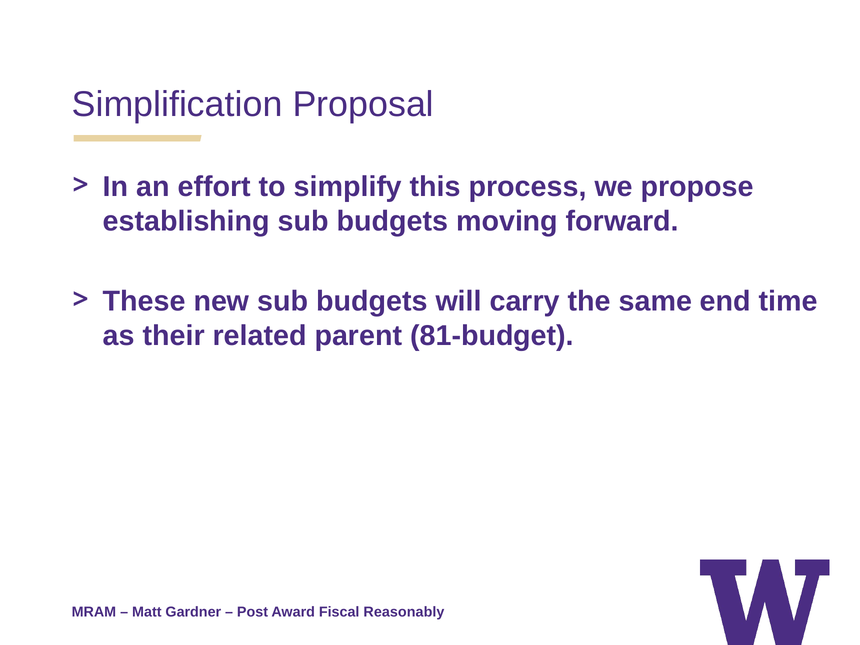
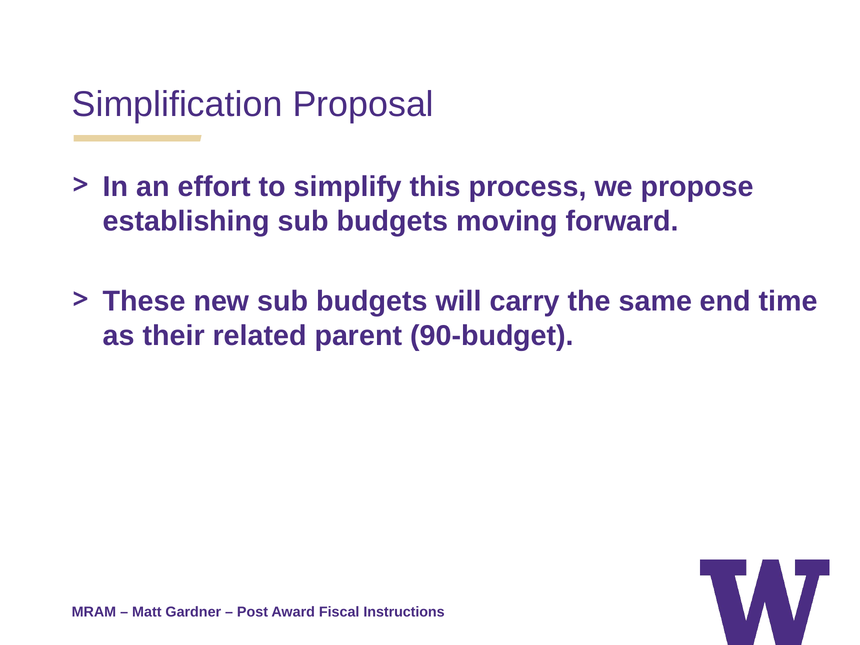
81-budget: 81-budget -> 90-budget
Reasonably: Reasonably -> Instructions
